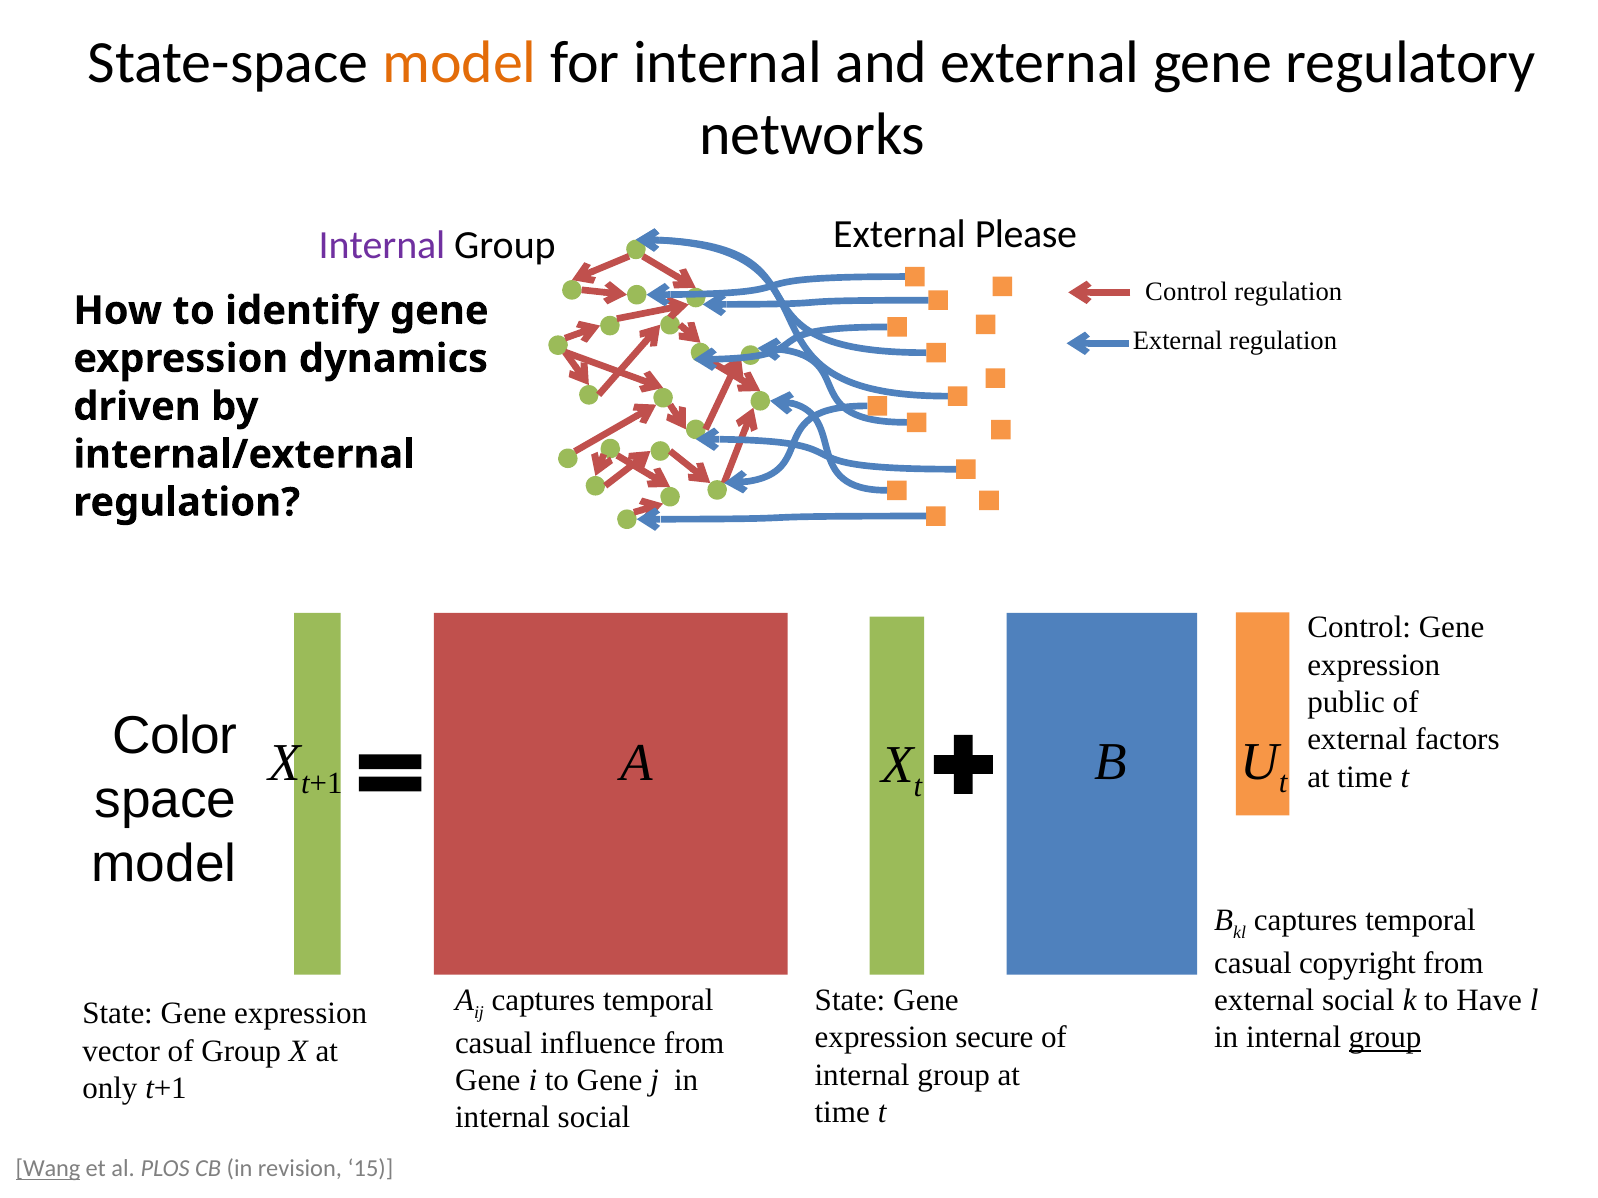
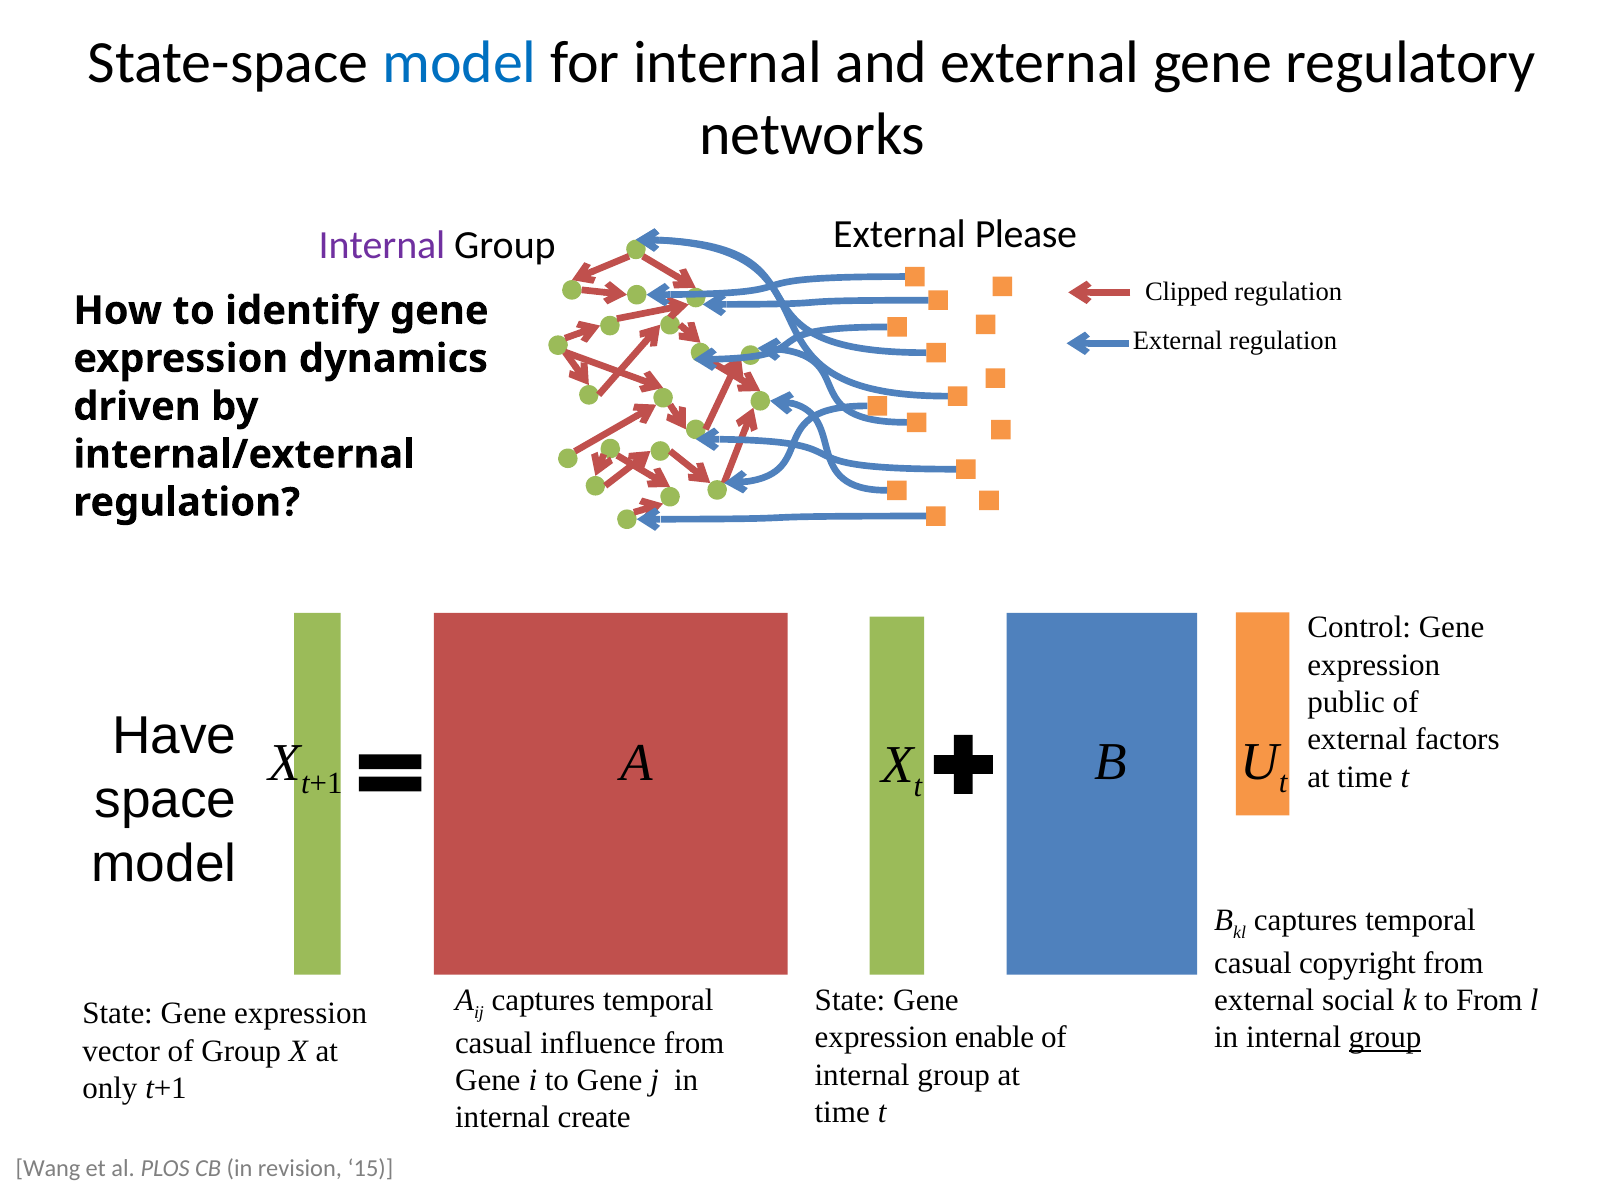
model at (459, 63) colour: orange -> blue
Control at (1186, 292): Control -> Clipped
Color: Color -> Have
to Have: Have -> From
secure: secure -> enable
internal social: social -> create
Wang underline: present -> none
